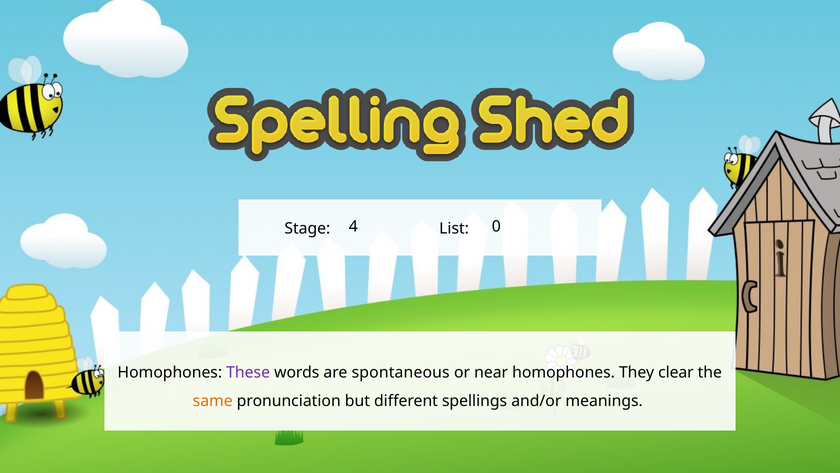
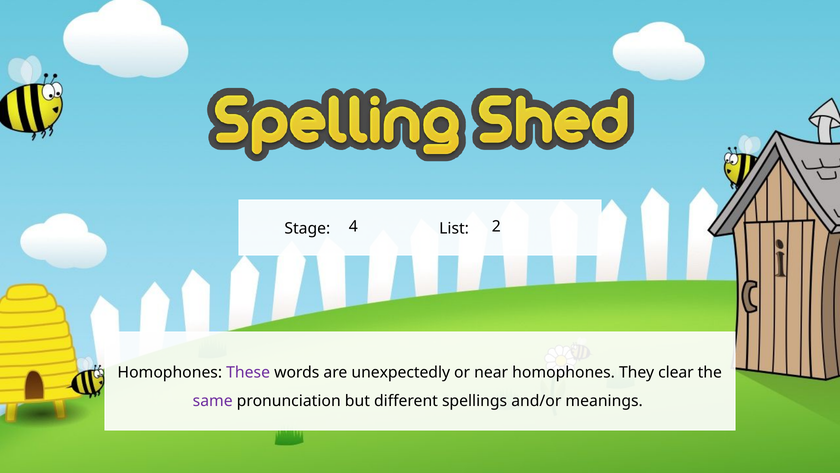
0: 0 -> 2
spontaneous: spontaneous -> unexpectedly
same colour: orange -> purple
